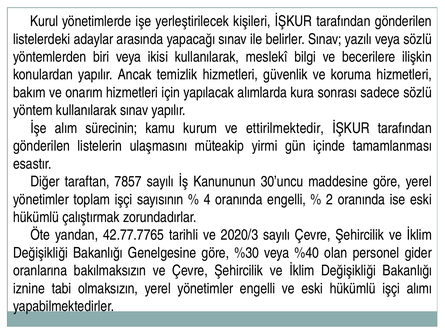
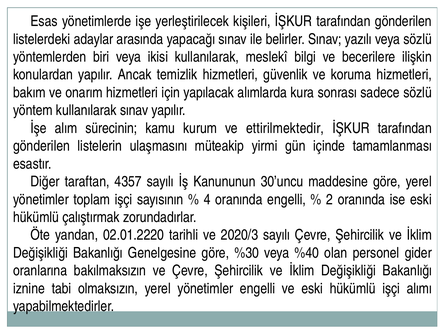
Kurul: Kurul -> Esas
7857: 7857 -> 4357
42.77.7765: 42.77.7765 -> 02.01.2220
